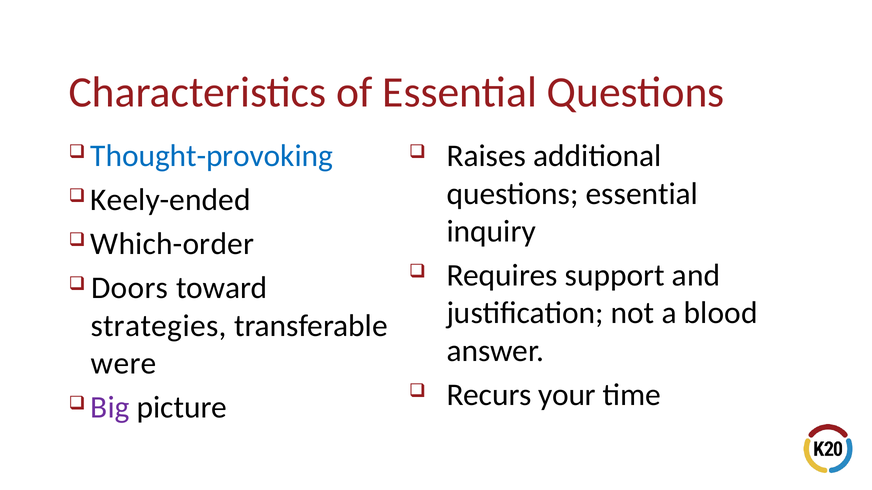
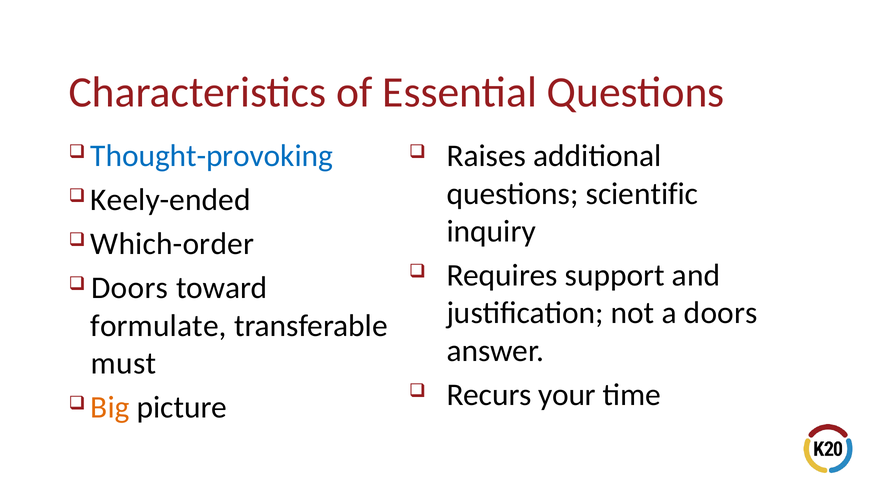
questions essential: essential -> scientific
a blood: blood -> doors
strategies: strategies -> formulate
were: were -> must
Big colour: purple -> orange
